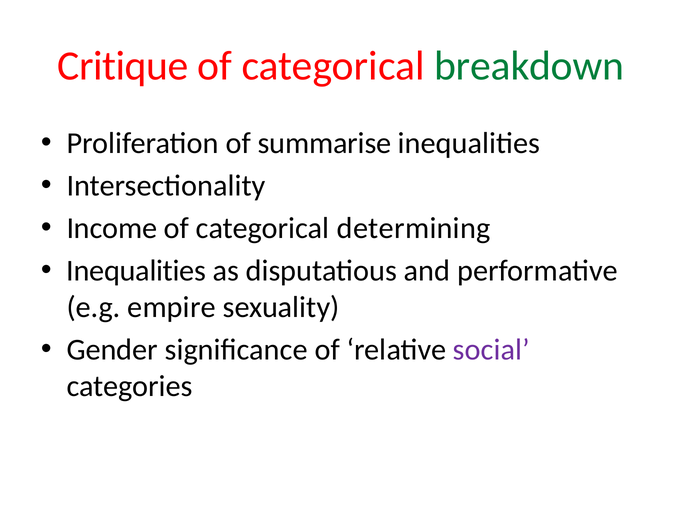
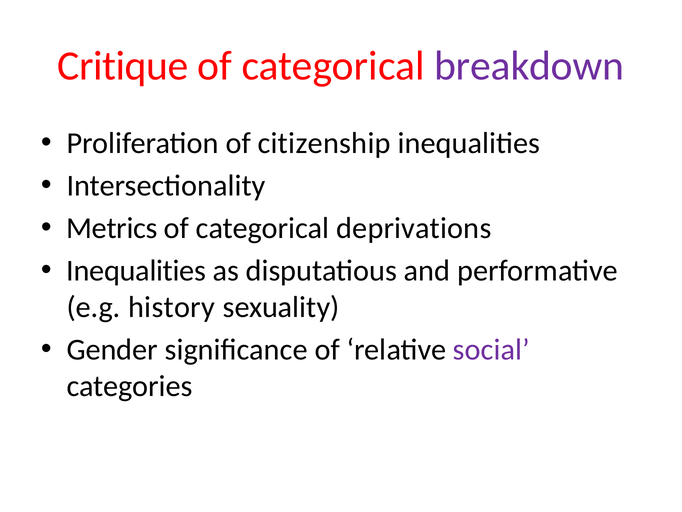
breakdown colour: green -> purple
summarise: summarise -> citizenship
Income: Income -> Metrics
determining: determining -> deprivations
empire: empire -> history
